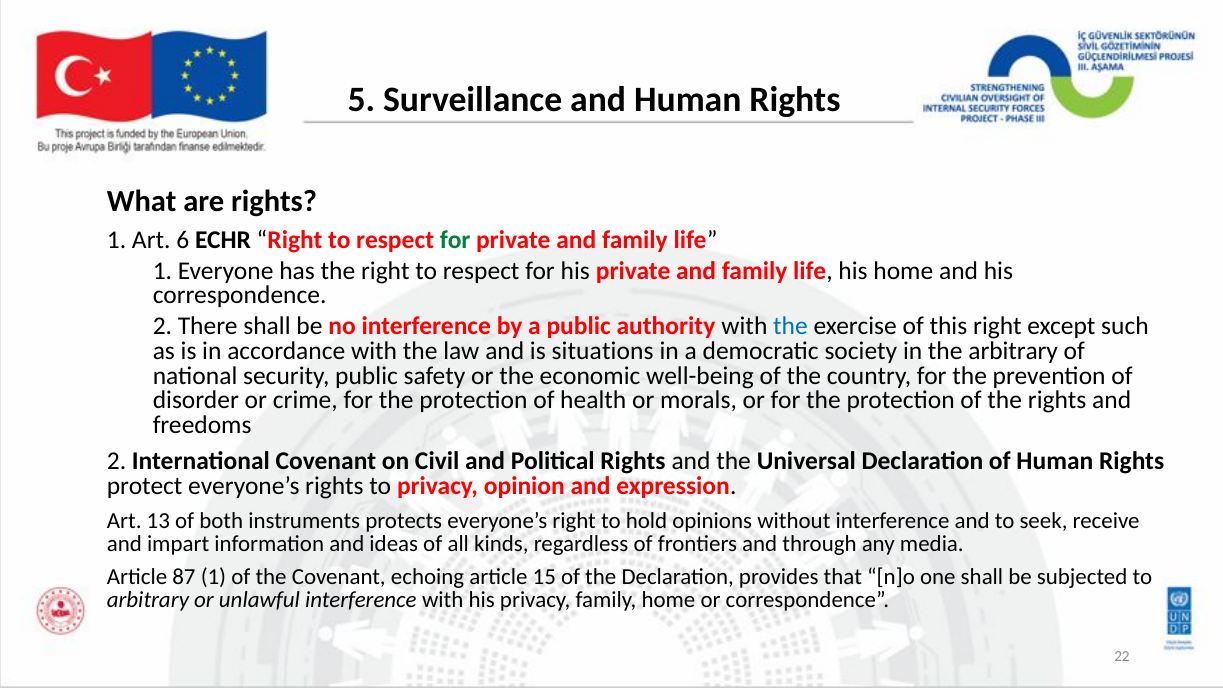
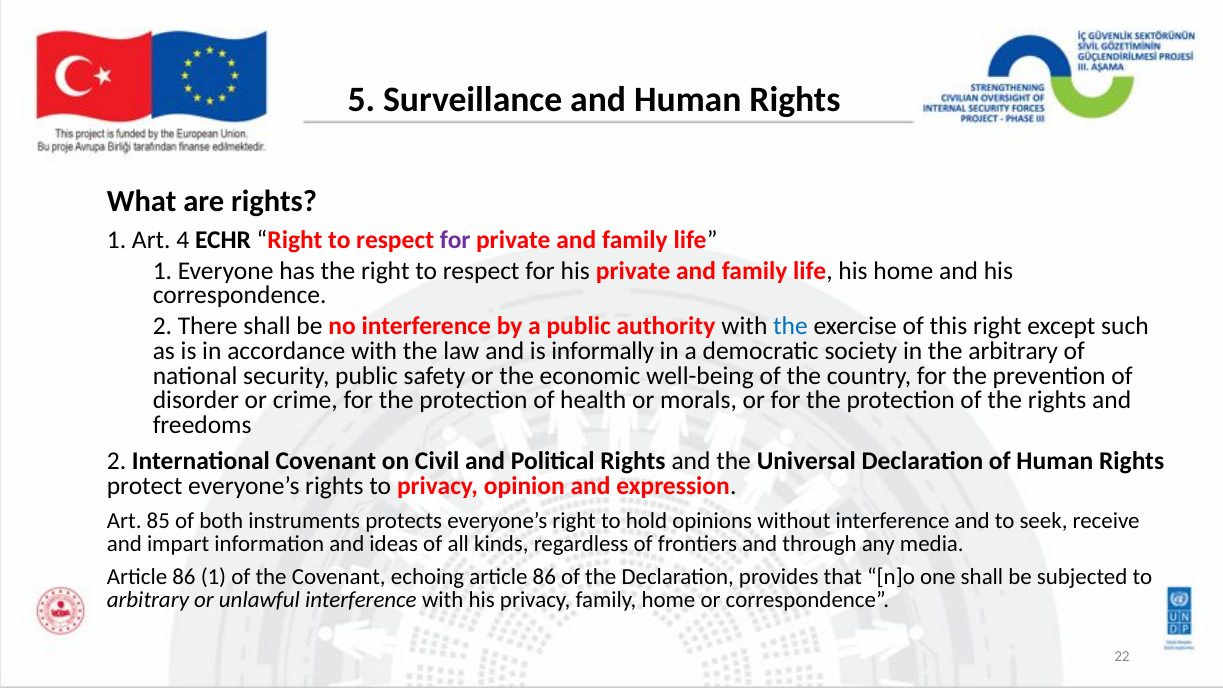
6: 6 -> 4
for at (455, 240) colour: green -> purple
situations: situations -> informally
13: 13 -> 85
87 at (184, 577): 87 -> 86
echoing article 15: 15 -> 86
